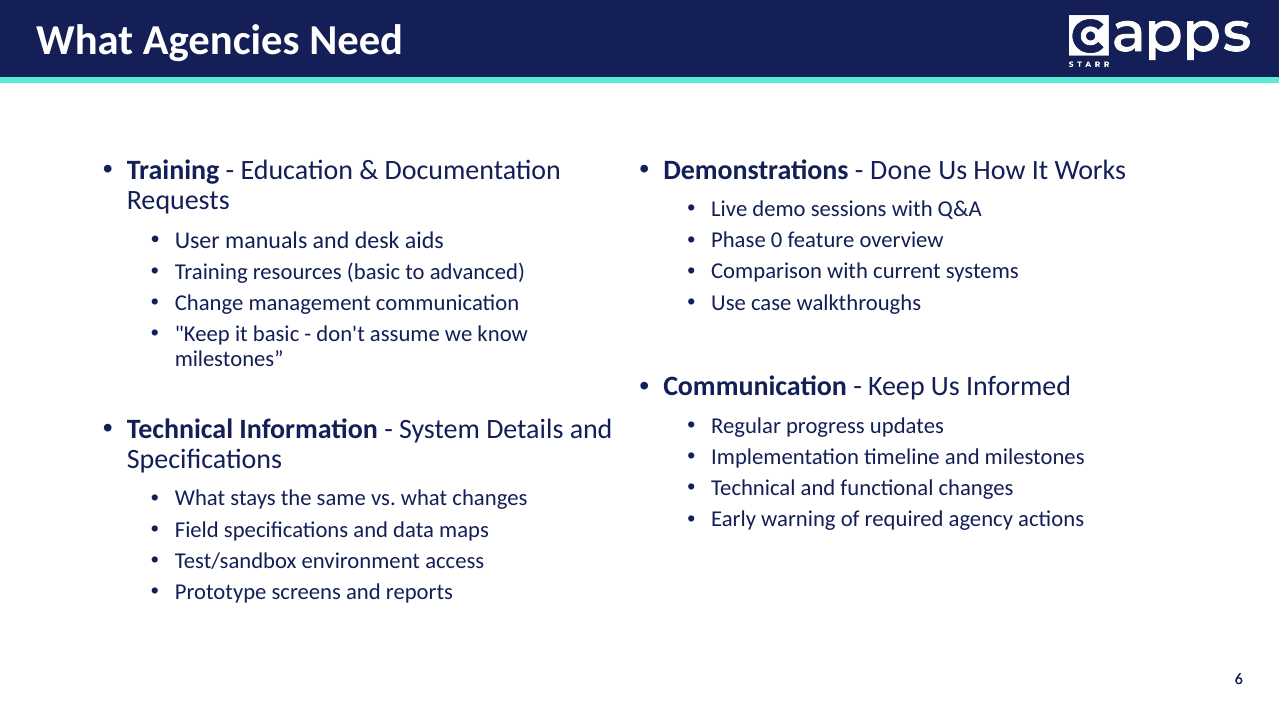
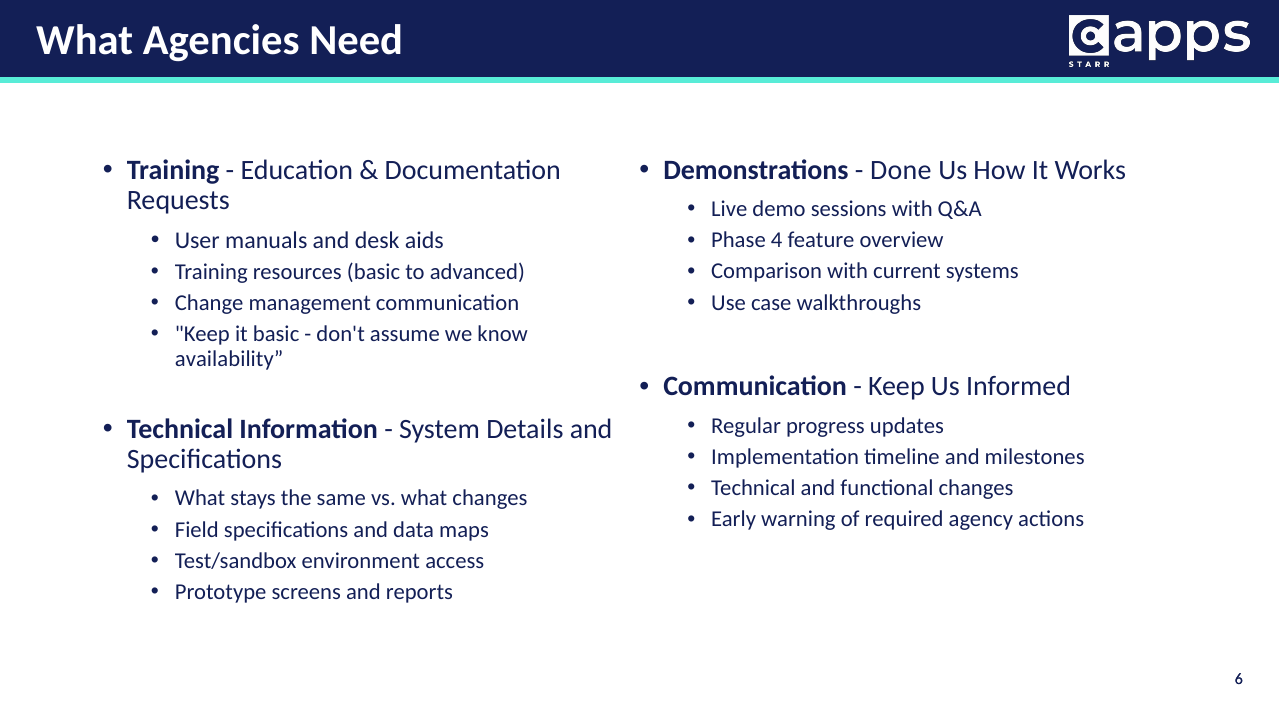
0: 0 -> 4
milestones at (229, 359): milestones -> availability
